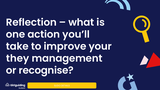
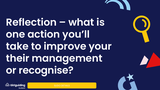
they: they -> their
